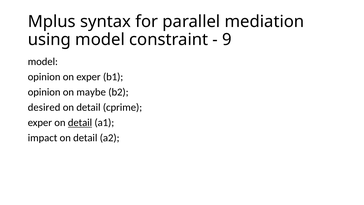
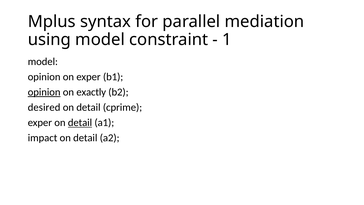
9: 9 -> 1
opinion at (44, 92) underline: none -> present
maybe: maybe -> exactly
